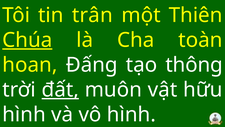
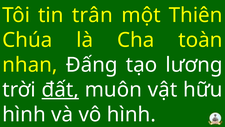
Chúa underline: present -> none
hoan: hoan -> nhan
thông: thông -> lương
